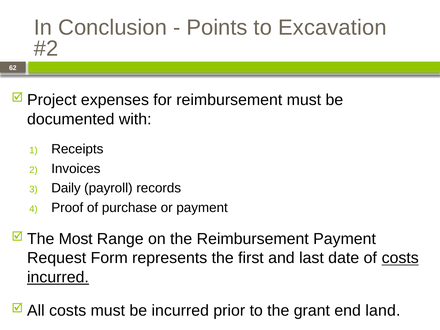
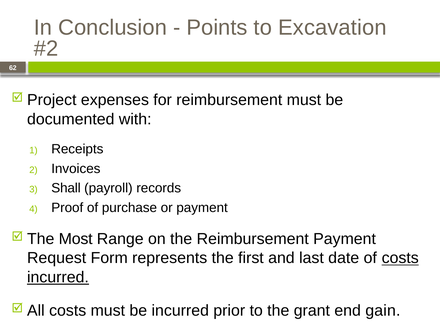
Daily: Daily -> Shall
land: land -> gain
